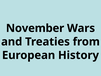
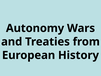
November: November -> Autonomy
